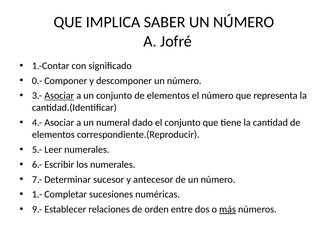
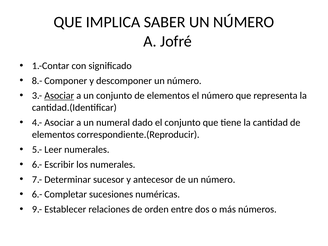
0.-: 0.- -> 8.-
1.- at (37, 194): 1.- -> 6.-
más underline: present -> none
